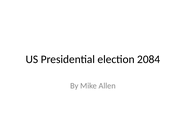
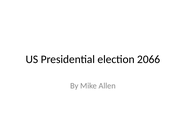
2084: 2084 -> 2066
